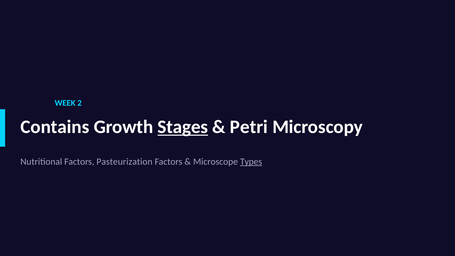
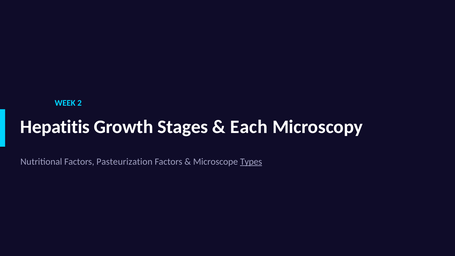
Contains: Contains -> Hepatitis
Stages underline: present -> none
Petri: Petri -> Each
